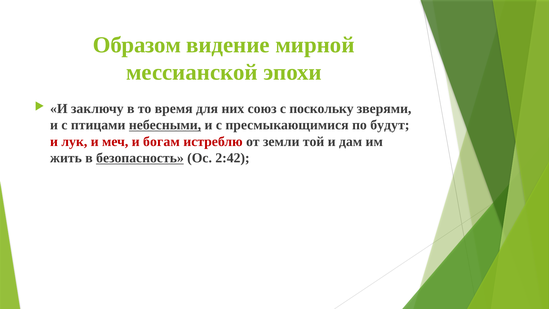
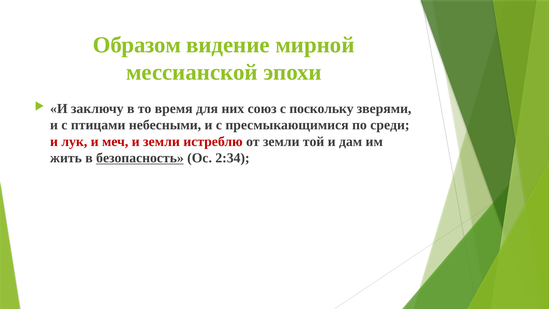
небесными underline: present -> none
будут: будут -> среди
и богам: богам -> земли
2:42: 2:42 -> 2:34
